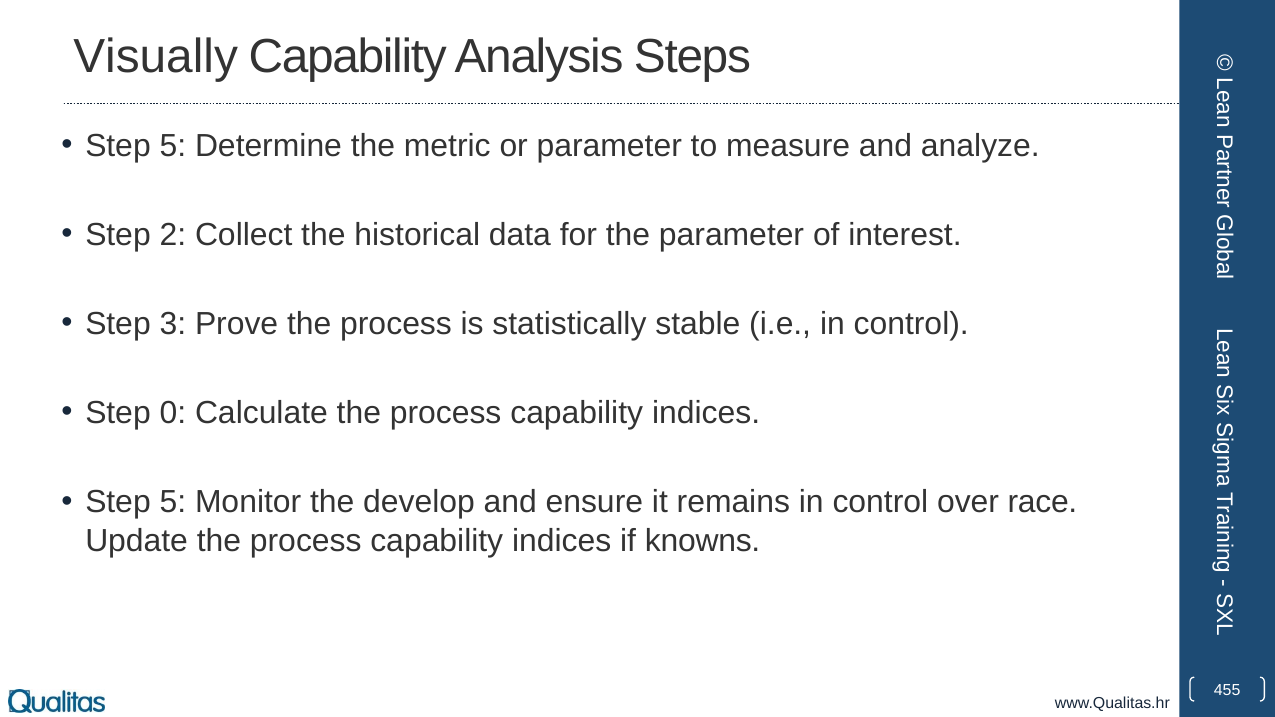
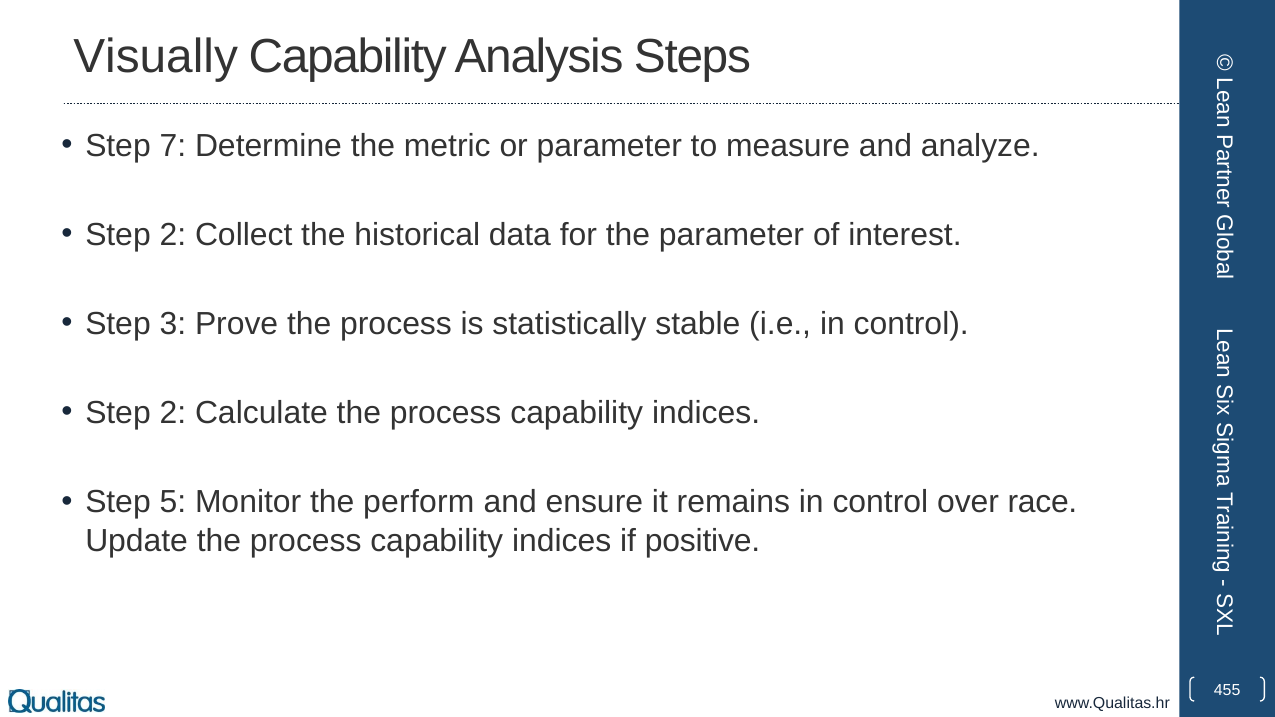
5 at (173, 146): 5 -> 7
0 at (173, 413): 0 -> 2
develop: develop -> perform
knowns: knowns -> positive
